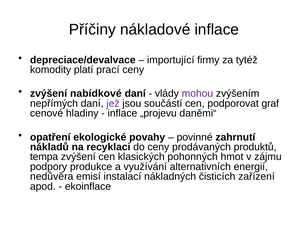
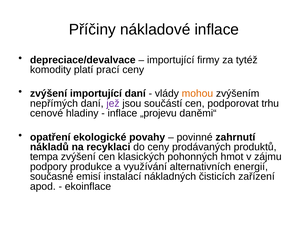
zvýšení nabídkové: nabídkové -> importující
mohou colour: purple -> orange
graf: graf -> trhu
nedůvěra: nedůvěra -> současné
